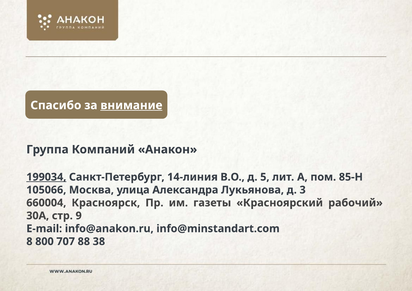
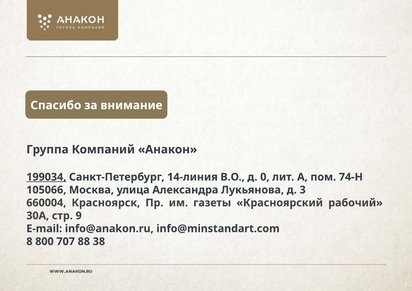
внимание underline: present -> none
5: 5 -> 0
85-Н: 85-Н -> 74-Н
